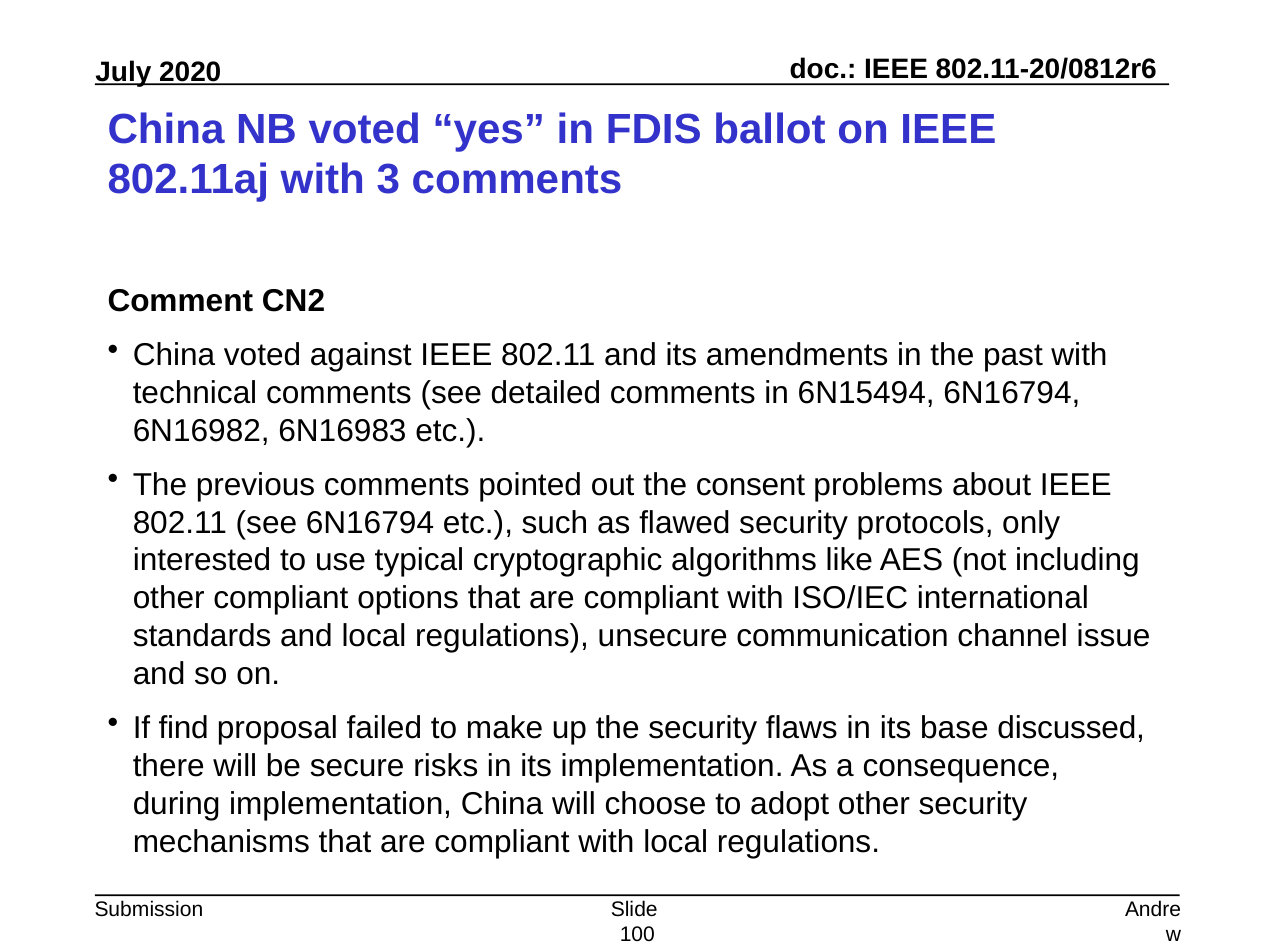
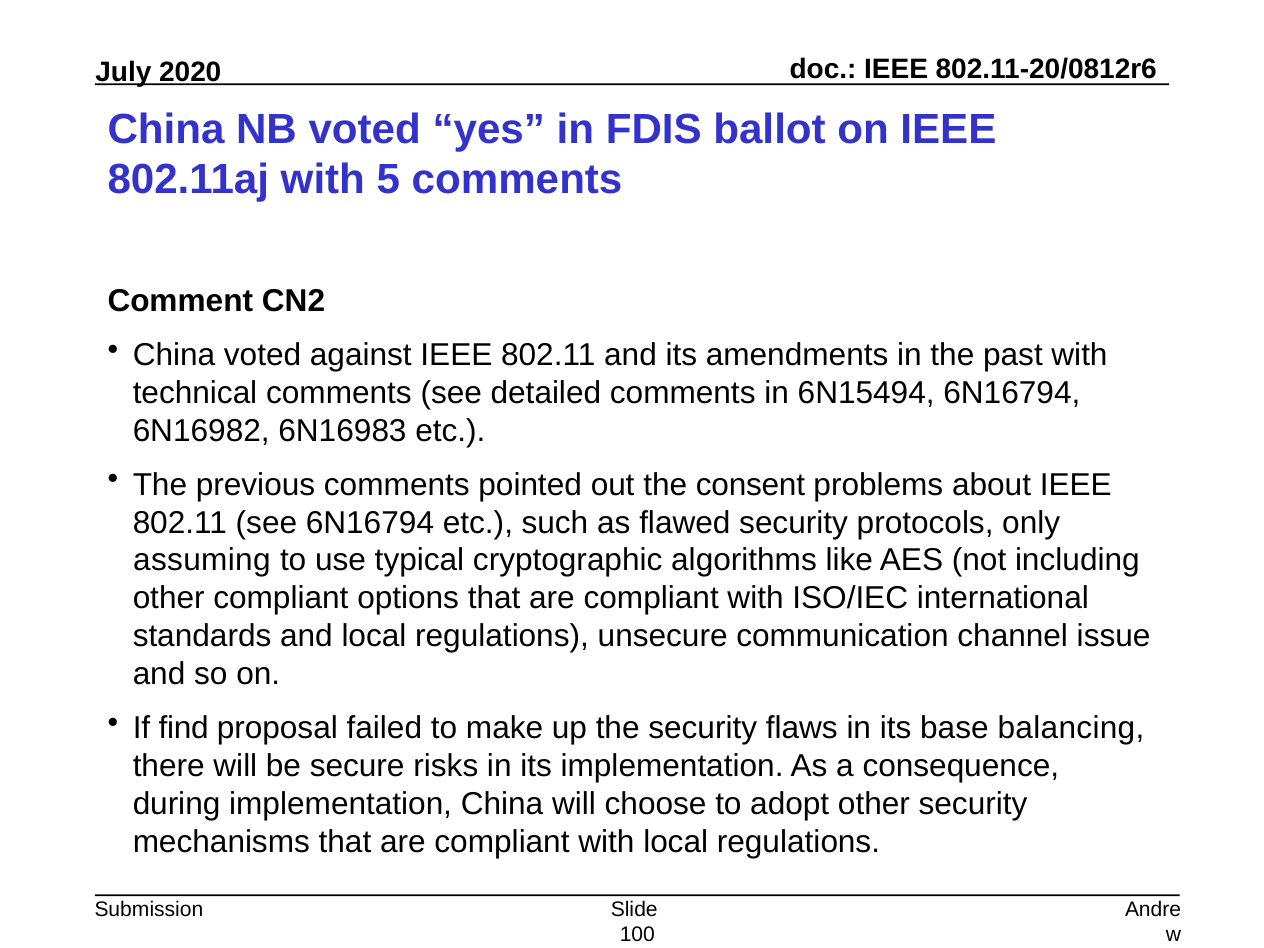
3: 3 -> 5
interested: interested -> assuming
discussed: discussed -> balancing
